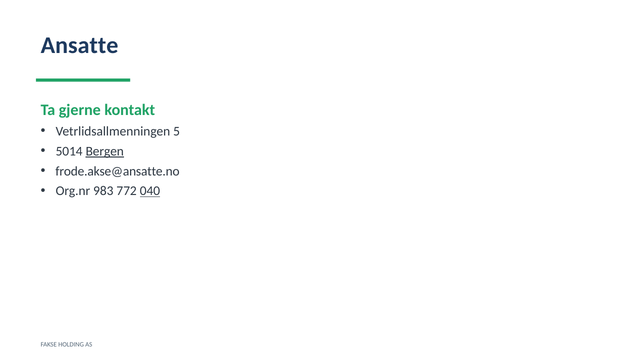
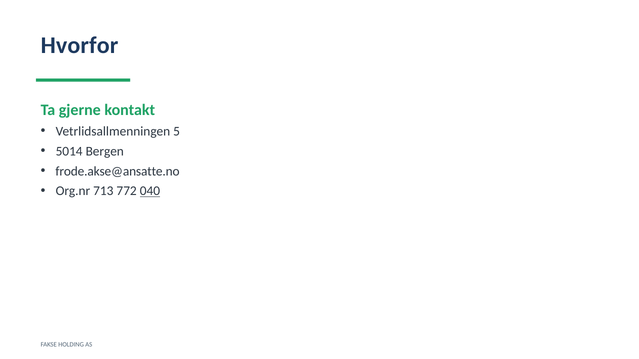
Ansatte: Ansatte -> Hvorfor
Bergen underline: present -> none
983: 983 -> 713
